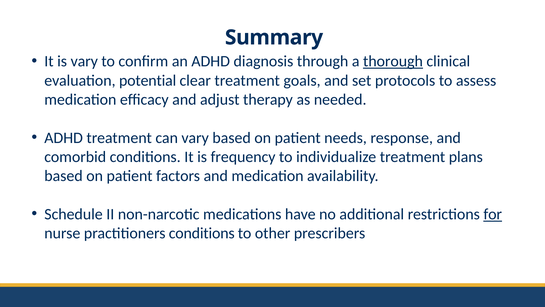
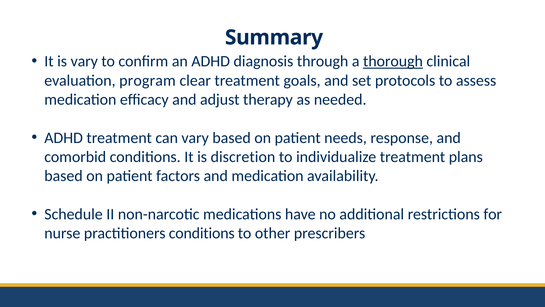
potential: potential -> program
frequency: frequency -> discretion
for underline: present -> none
